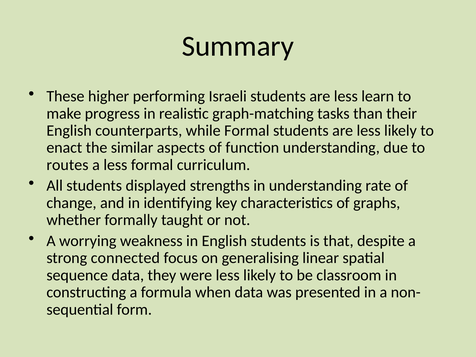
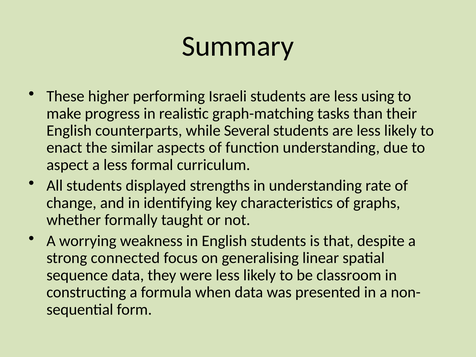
learn: learn -> using
while Formal: Formal -> Several
routes: routes -> aspect
